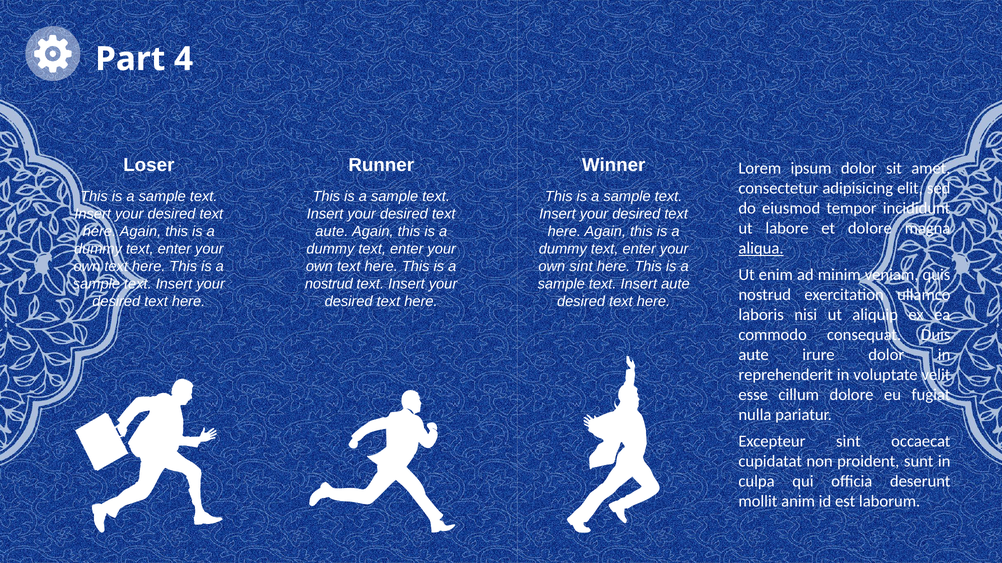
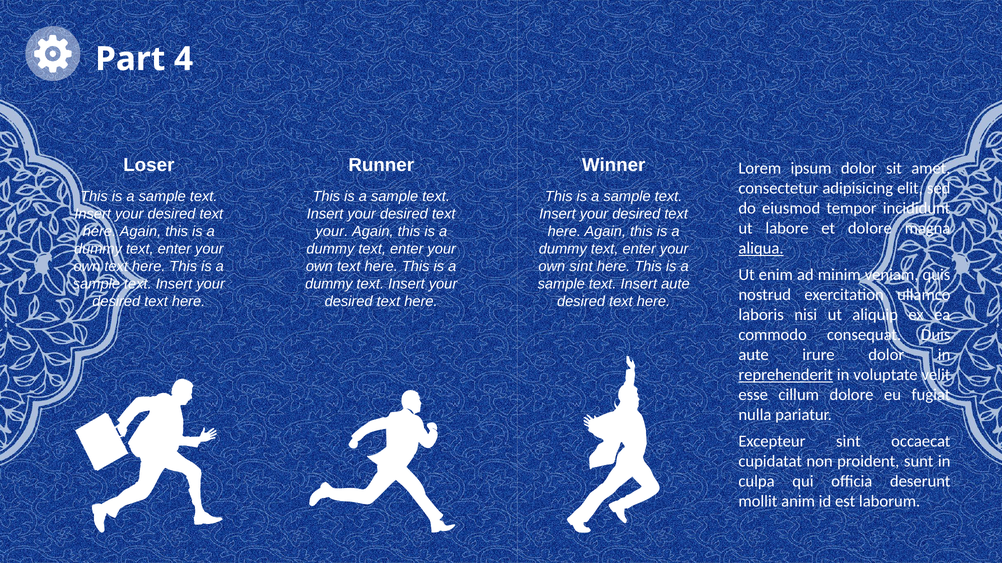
aute at (332, 232): aute -> your
nostrud at (329, 284): nostrud -> dummy
reprehenderit underline: none -> present
